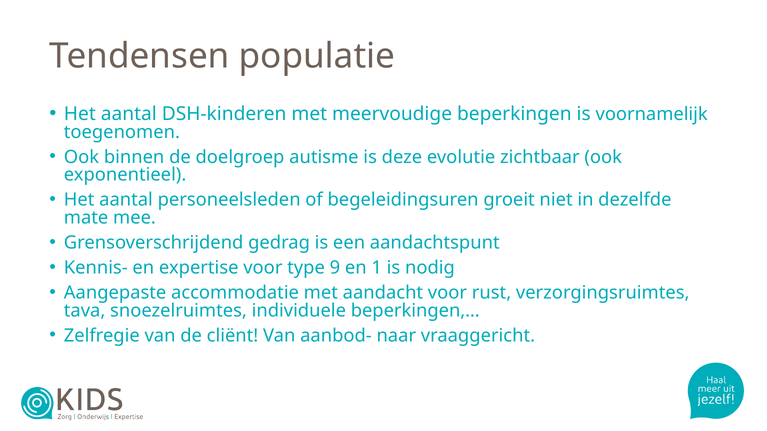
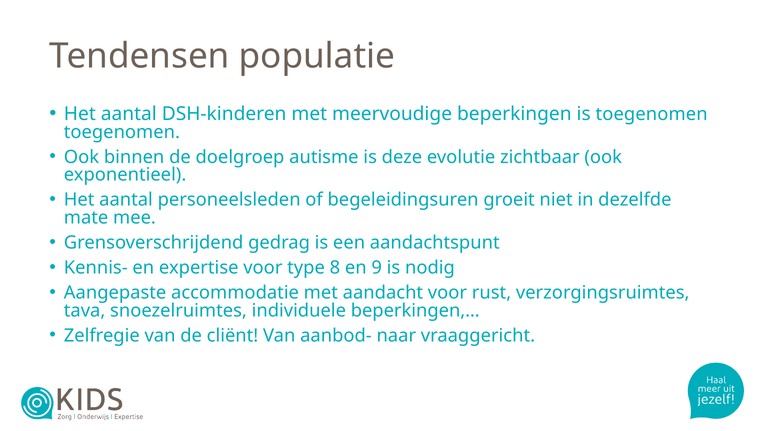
is voornamelijk: voornamelijk -> toegenomen
9: 9 -> 8
1: 1 -> 9
